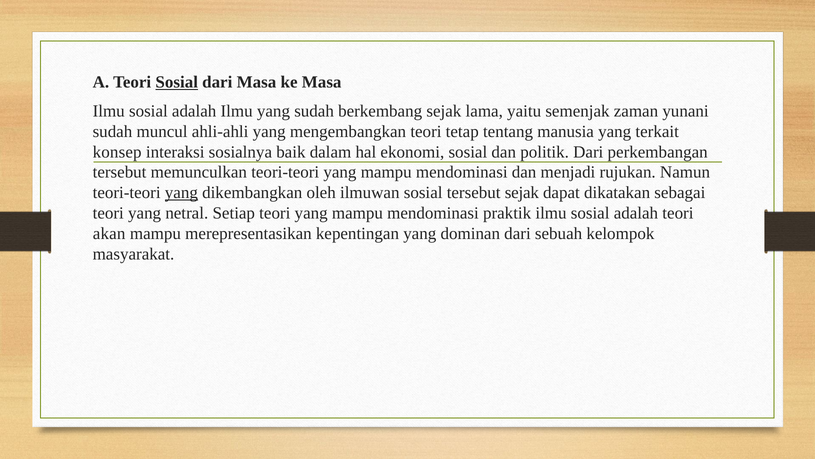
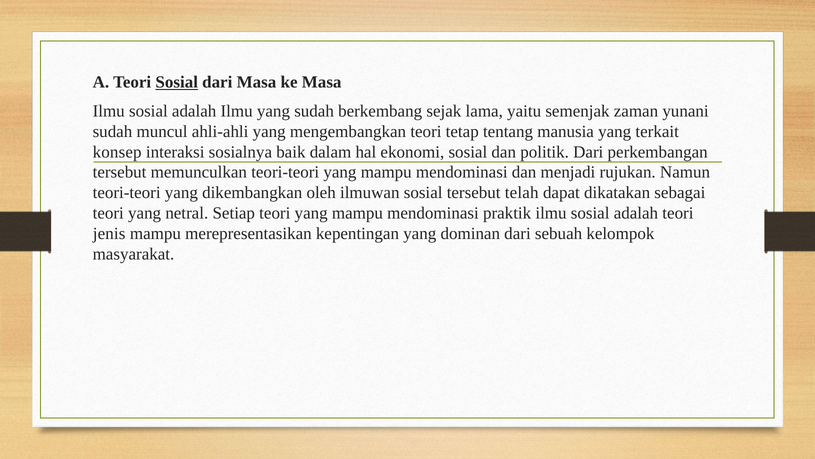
yang at (181, 193) underline: present -> none
tersebut sejak: sejak -> telah
akan: akan -> jenis
